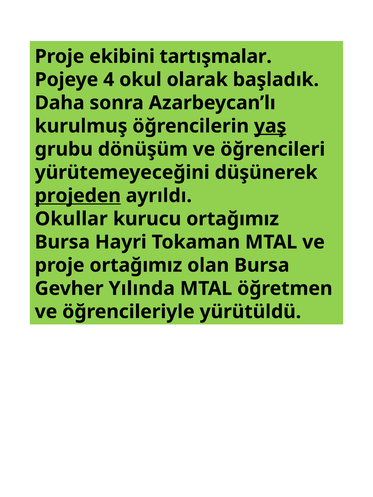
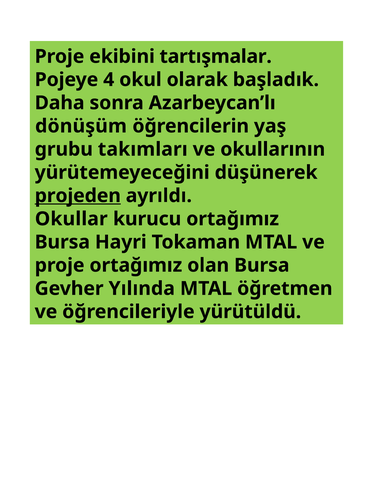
kurulmuş: kurulmuş -> dönüşüm
yaş underline: present -> none
dönüşüm: dönüşüm -> takımları
öğrencileri: öğrencileri -> okullarının
